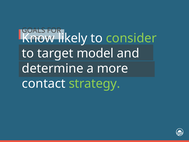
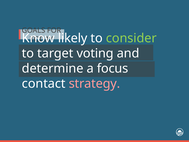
model: model -> voting
more: more -> focus
strategy colour: light green -> pink
